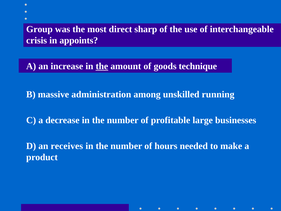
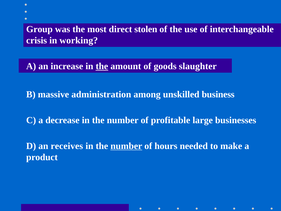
sharp: sharp -> stolen
appoints: appoints -> working
technique: technique -> slaughter
running: running -> business
number at (126, 146) underline: none -> present
